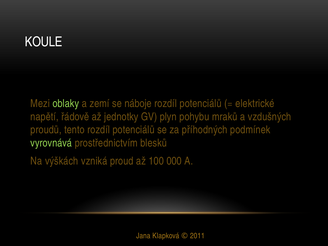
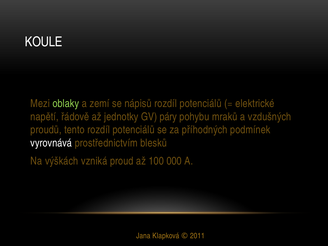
náboje: náboje -> nápisů
plyn: plyn -> páry
vyrovnává colour: light green -> white
